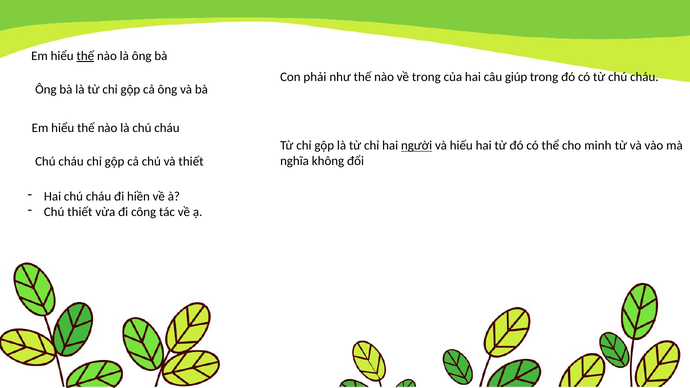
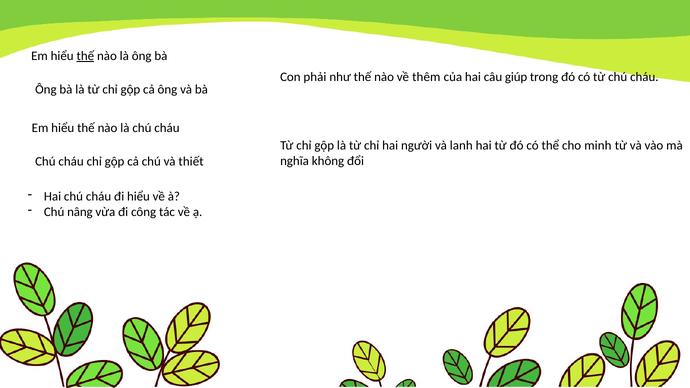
về trong: trong -> thêm
người underline: present -> none
hiếu: hiếu -> lanh
đi hiền: hiền -> hiểu
Chú thiết: thiết -> nâng
